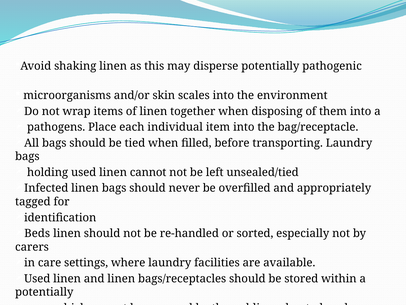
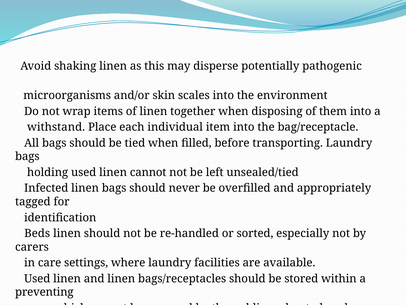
pathogens: pathogens -> withstand
potentially at (44, 292): potentially -> preventing
